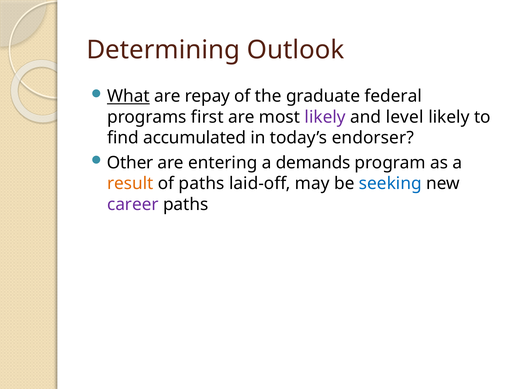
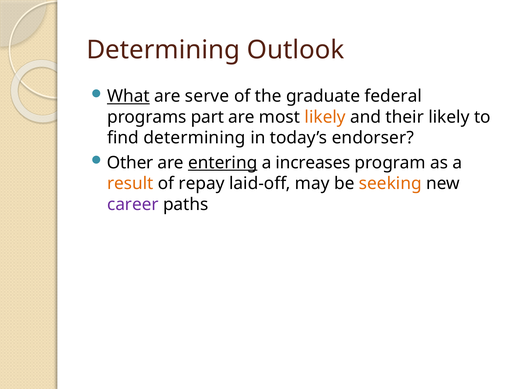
repay: repay -> serve
first: first -> part
likely at (325, 117) colour: purple -> orange
level: level -> their
find accumulated: accumulated -> determining
entering underline: none -> present
demands: demands -> increases
of paths: paths -> repay
seeking colour: blue -> orange
